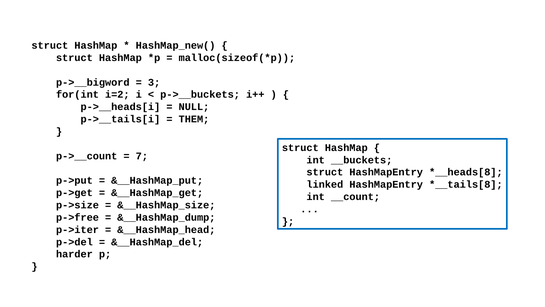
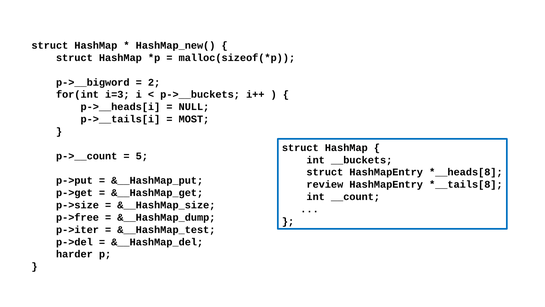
3: 3 -> 2
i=2: i=2 -> i=3
THEM: THEM -> MOST
7: 7 -> 5
linked: linked -> review
&__HashMap_head: &__HashMap_head -> &__HashMap_test
